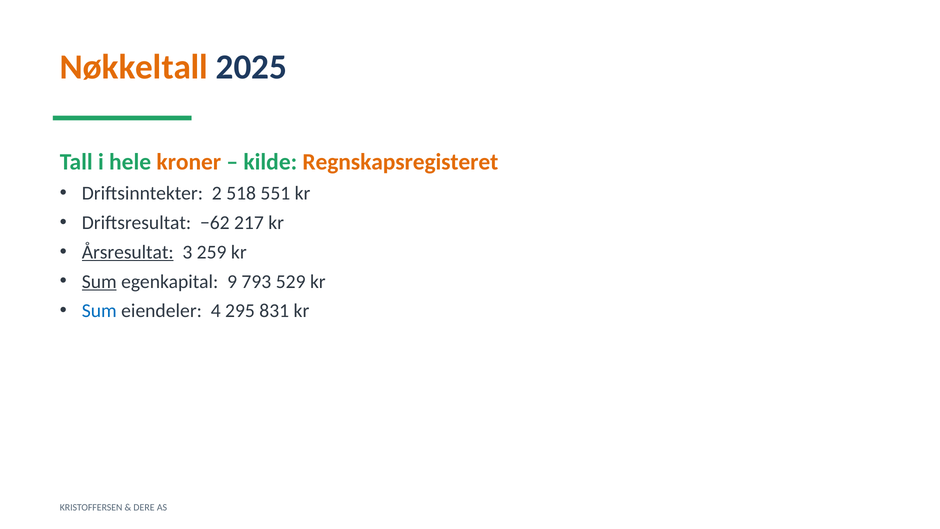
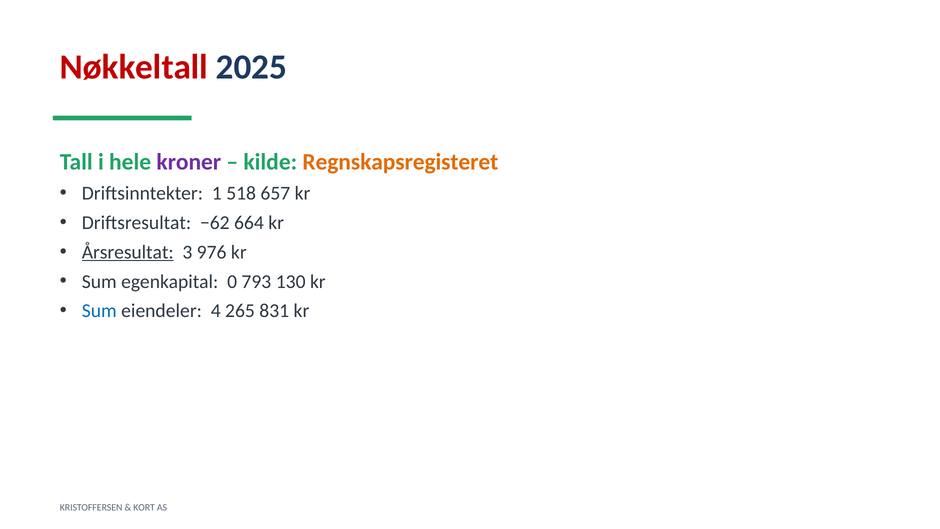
Nøkkeltall colour: orange -> red
kroner colour: orange -> purple
2: 2 -> 1
551: 551 -> 657
217: 217 -> 664
259: 259 -> 976
Sum at (99, 281) underline: present -> none
9: 9 -> 0
529: 529 -> 130
295: 295 -> 265
DERE: DERE -> KORT
